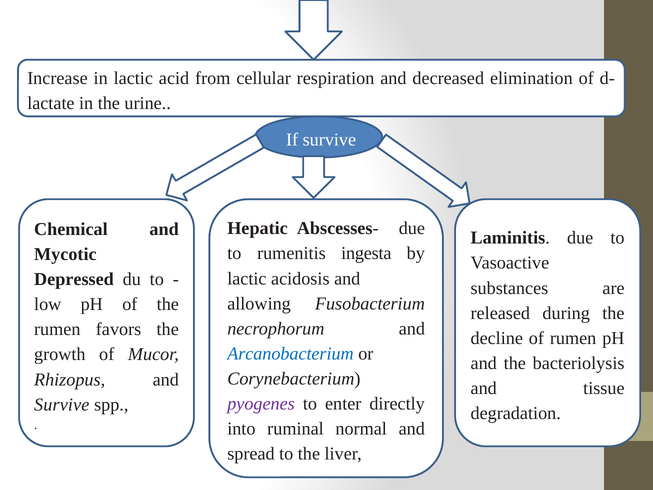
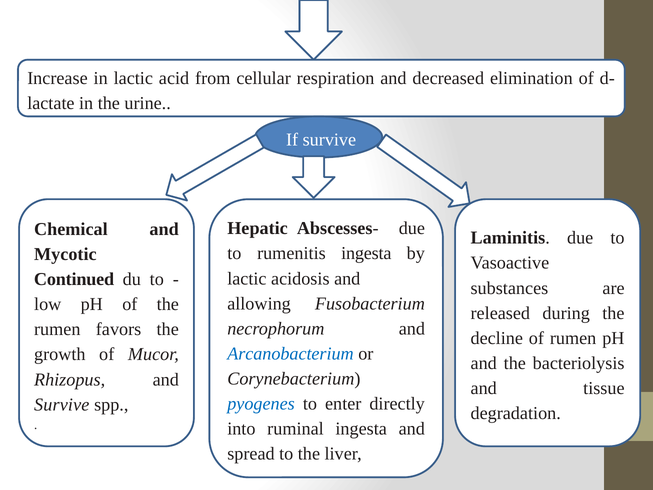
Depressed: Depressed -> Continued
pyogenes colour: purple -> blue
ruminal normal: normal -> ingesta
